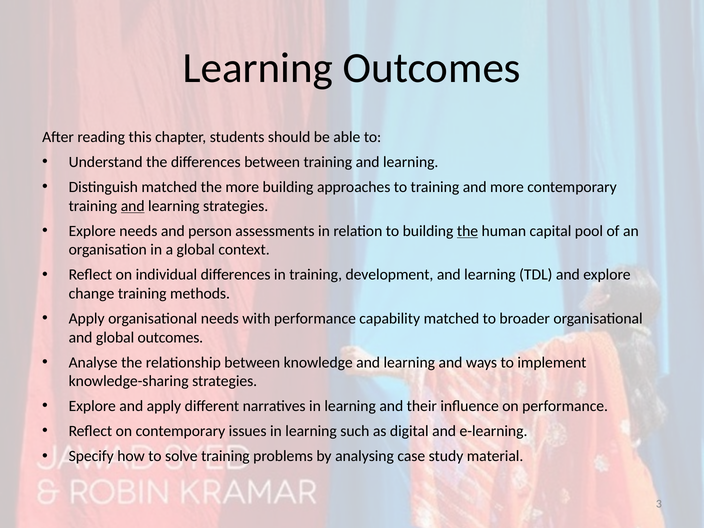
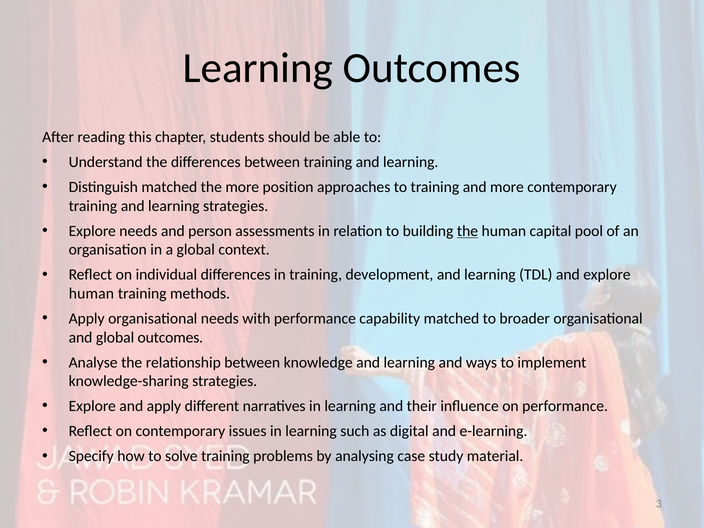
more building: building -> position
and at (133, 206) underline: present -> none
change at (92, 294): change -> human
